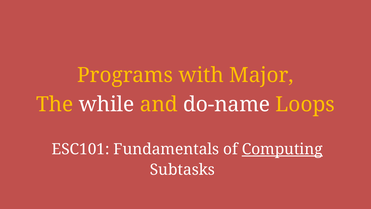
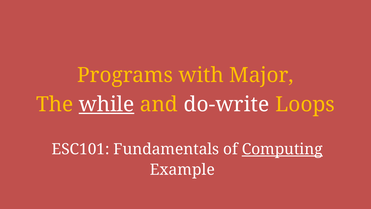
while underline: none -> present
do-name: do-name -> do-write
Subtasks: Subtasks -> Example
